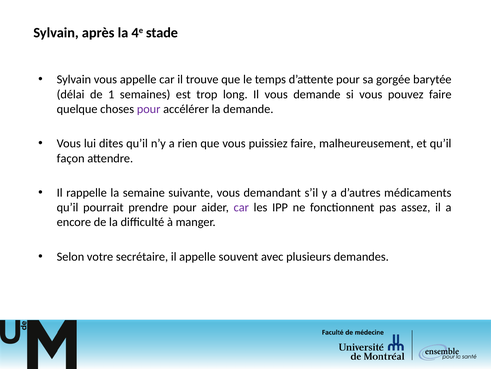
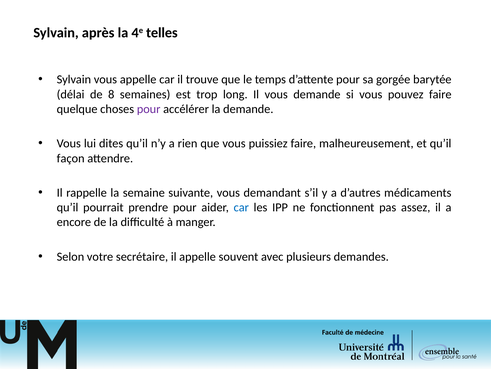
stade: stade -> telles
1: 1 -> 8
car at (241, 207) colour: purple -> blue
